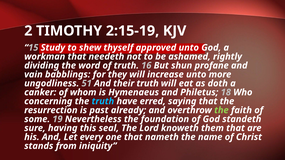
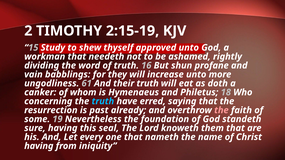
51: 51 -> 61
the at (221, 110) colour: light green -> pink
stands at (39, 146): stands -> having
